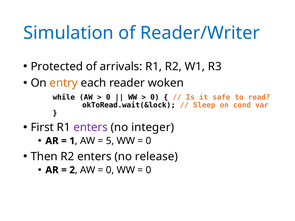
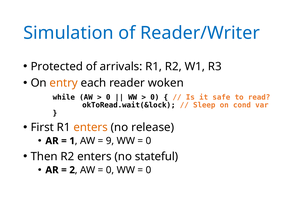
enters at (91, 127) colour: purple -> orange
integer: integer -> release
5: 5 -> 9
release: release -> stateful
